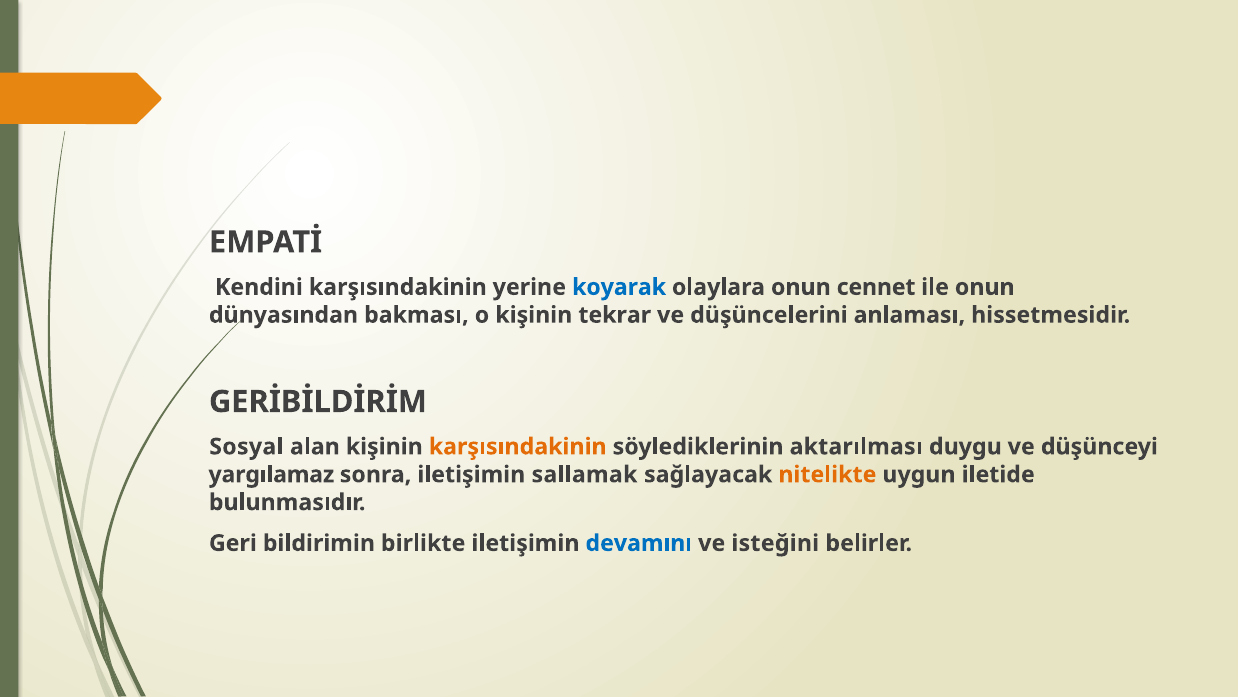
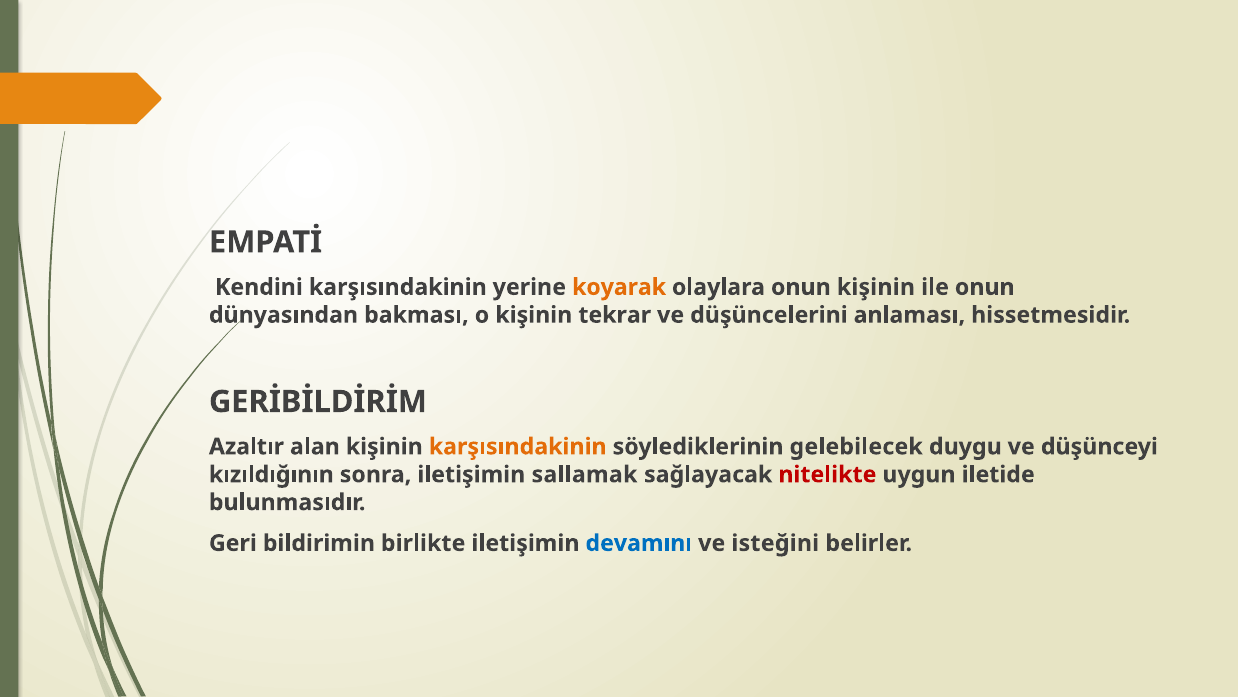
koyarak colour: blue -> orange
onun cennet: cennet -> kişinin
Sosyal: Sosyal -> Azaltır
aktarılması: aktarılması -> gelebilecek
yargılamaz: yargılamaz -> kızıldığının
nitelikte colour: orange -> red
